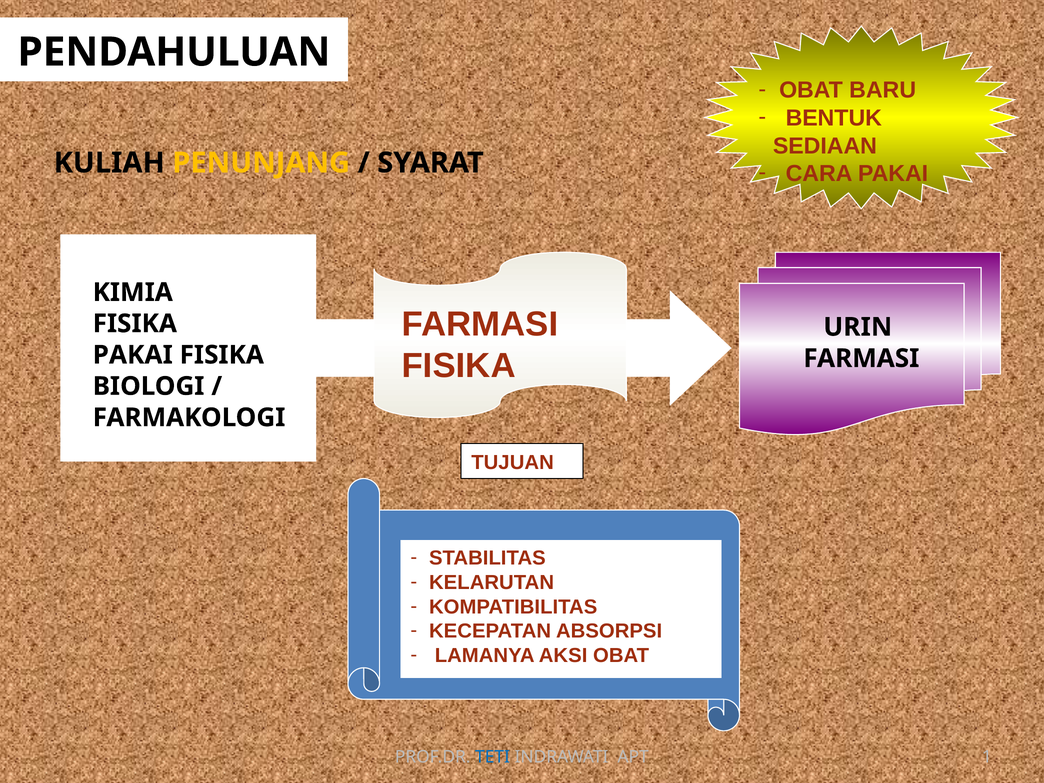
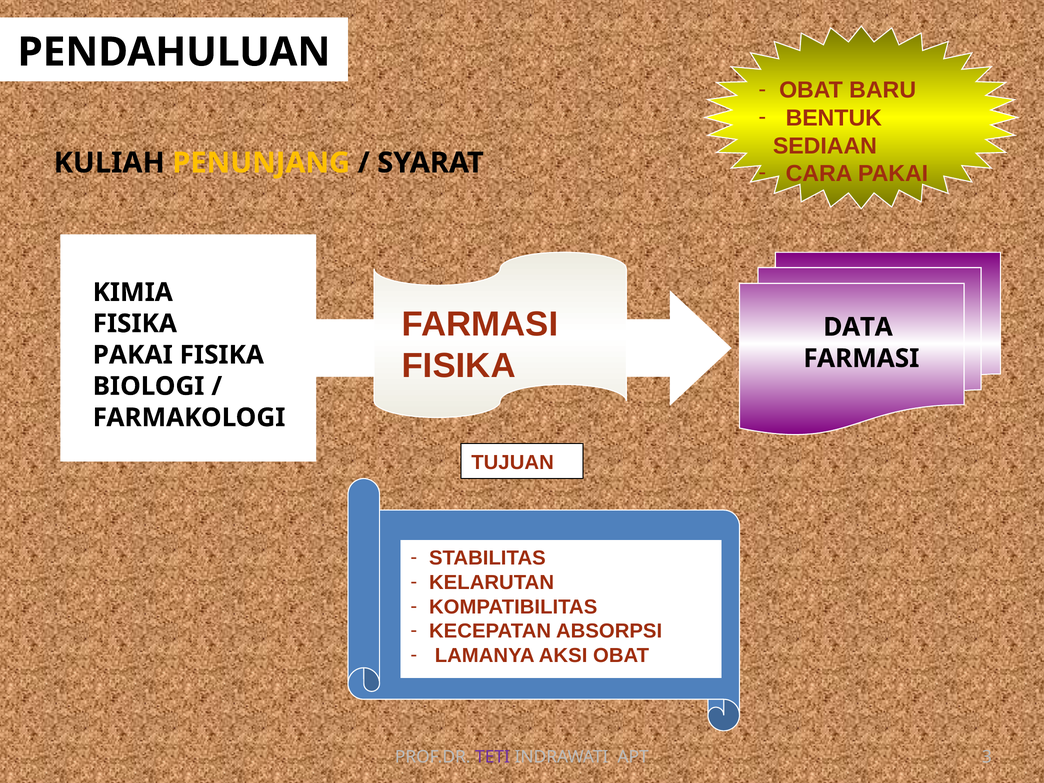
URIN: URIN -> DATA
TETI colour: blue -> purple
1: 1 -> 3
